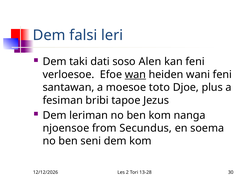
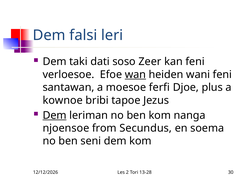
Alen: Alen -> Zeer
toto: toto -> ferfi
fesiman: fesiman -> kownoe
Dem at (55, 115) underline: none -> present
